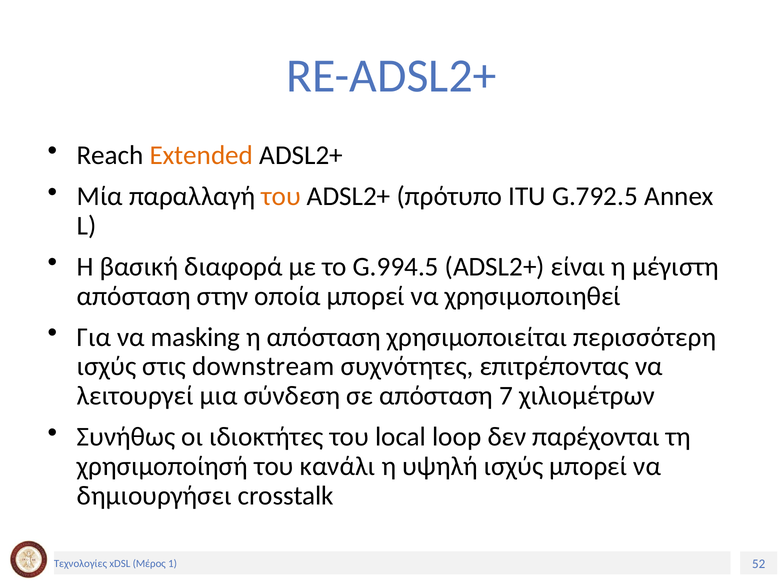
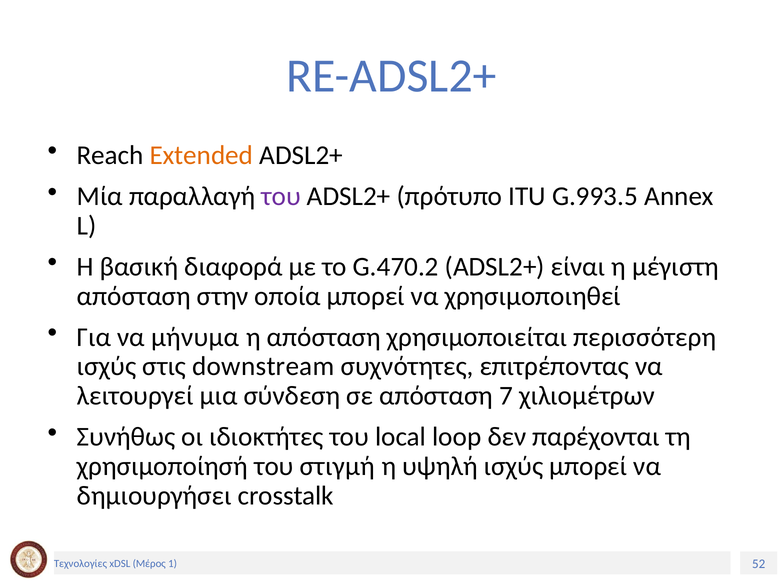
του at (281, 196) colour: orange -> purple
G.792.5: G.792.5 -> G.993.5
G.994.5: G.994.5 -> G.470.2
masking: masking -> μήνυμα
κανάλι: κανάλι -> στιγμή
